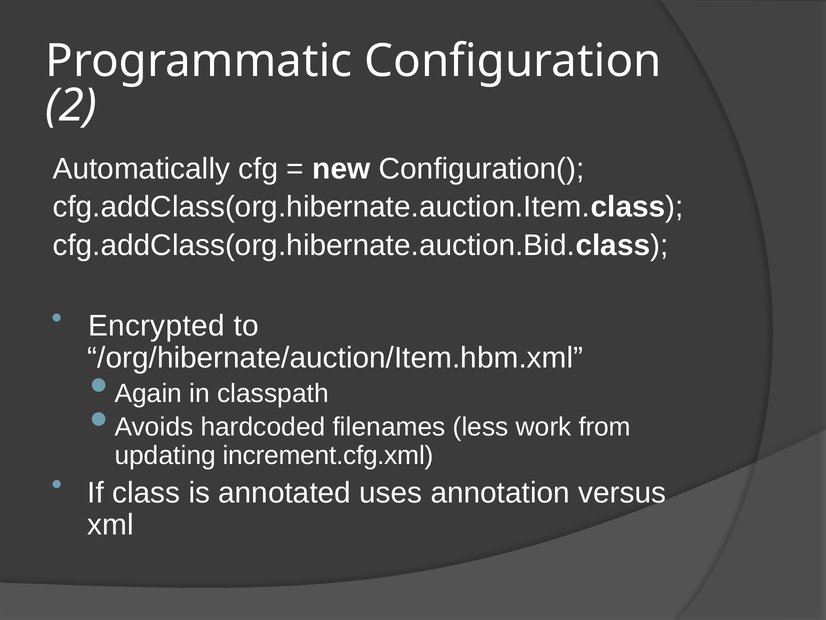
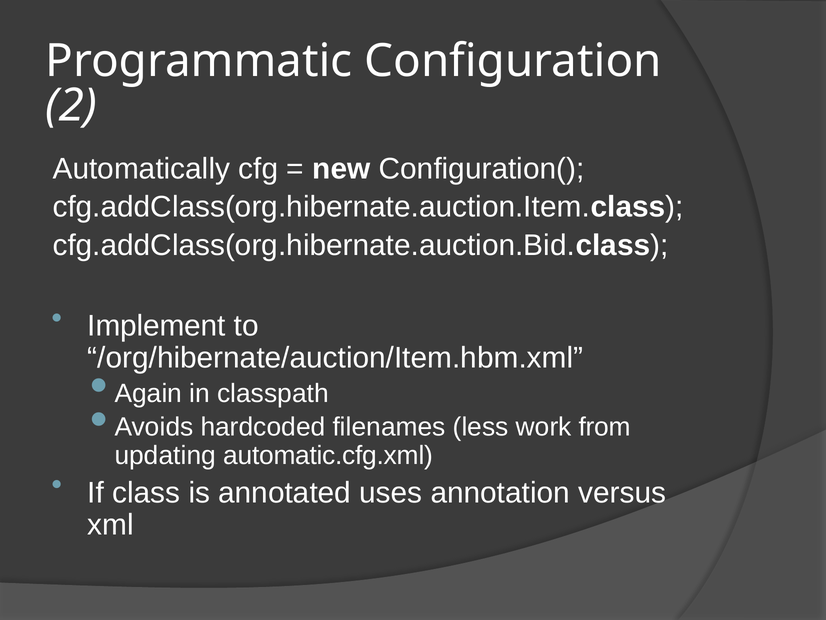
Encrypted: Encrypted -> Implement
increment.cfg.xml: increment.cfg.xml -> automatic.cfg.xml
